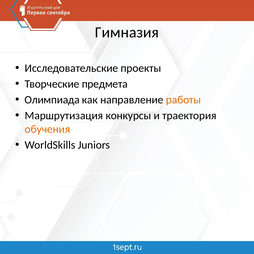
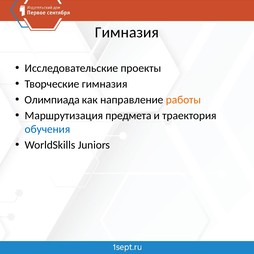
Творческие предмета: предмета -> гимназия
конкурсы: конкурсы -> предмета
обучения colour: orange -> blue
